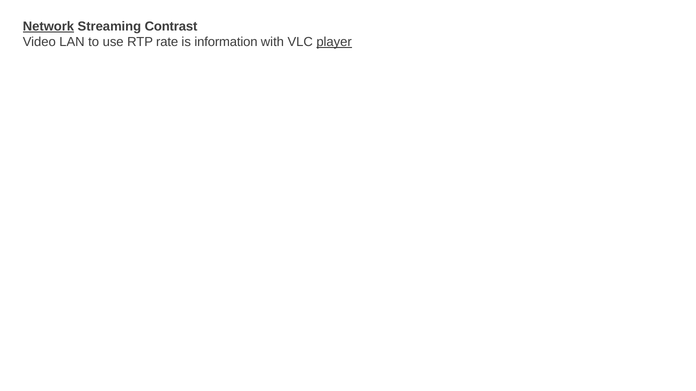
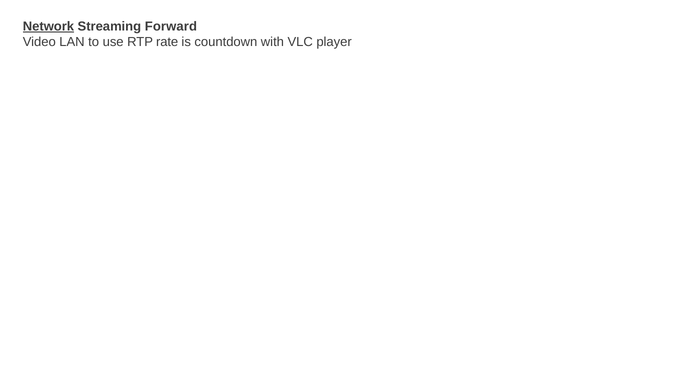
Contrast: Contrast -> Forward
information: information -> countdown
player underline: present -> none
